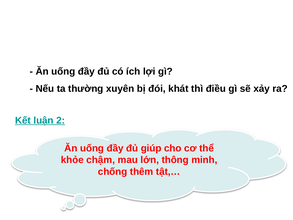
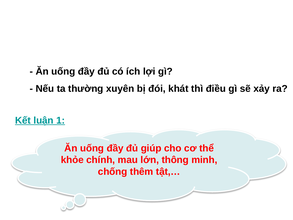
2: 2 -> 1
chậm: chậm -> chính
